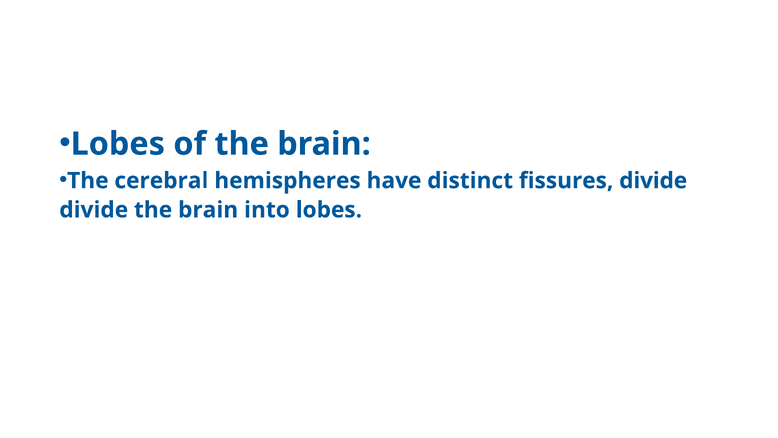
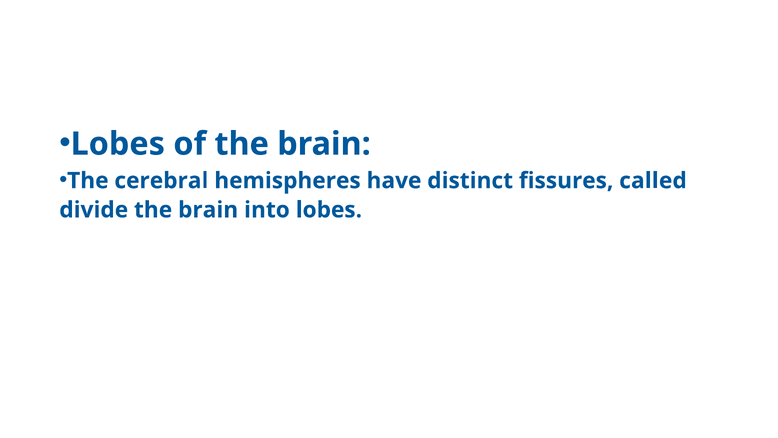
fissures divide: divide -> called
